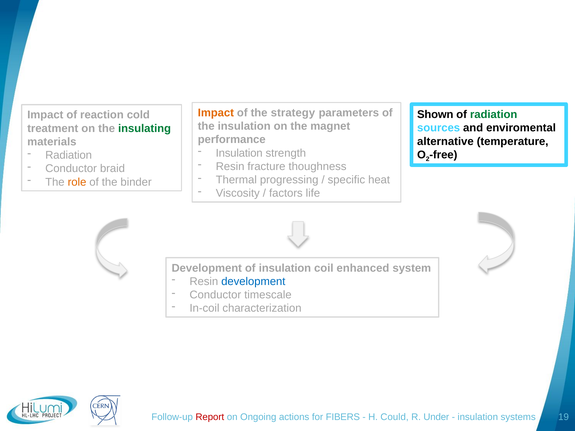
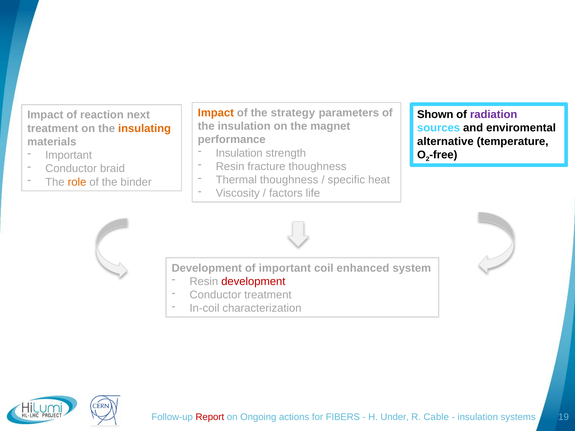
radiation at (494, 115) colour: green -> purple
cold: cold -> next
insulating colour: green -> orange
Radiation at (69, 155): Radiation -> Important
Thermal progressing: progressing -> thoughness
of insulation: insulation -> important
development at (253, 282) colour: blue -> red
Conductor timescale: timescale -> treatment
Could: Could -> Under
Under: Under -> Cable
